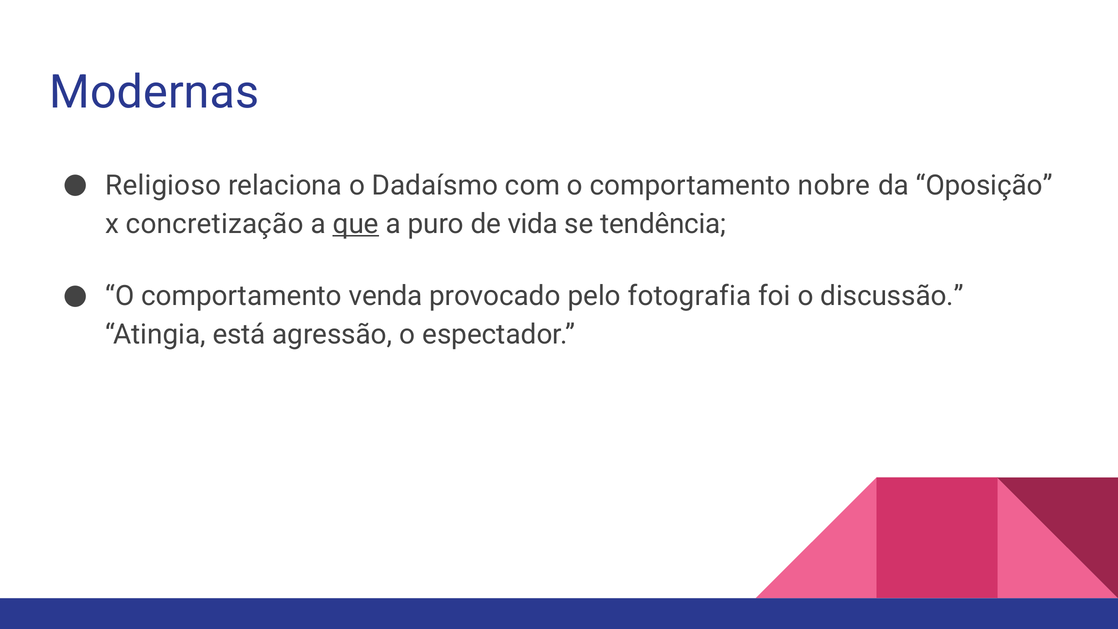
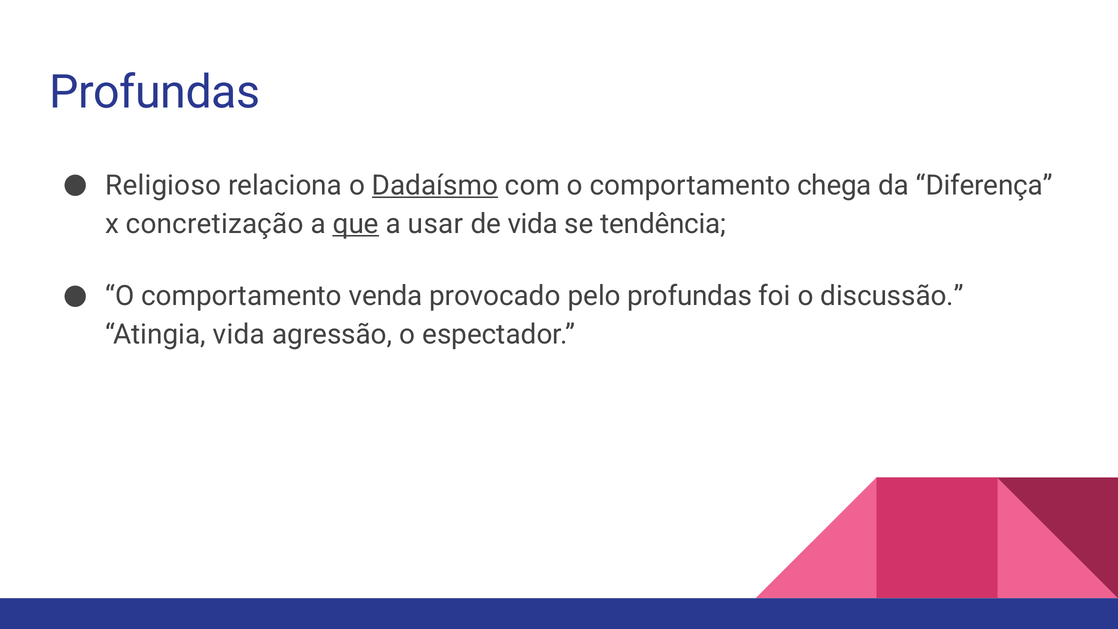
Modernas at (154, 93): Modernas -> Profundas
Dadaísmo underline: none -> present
nobre: nobre -> chega
Oposição: Oposição -> Diferença
puro: puro -> usar
pelo fotografia: fotografia -> profundas
Atingia está: está -> vida
